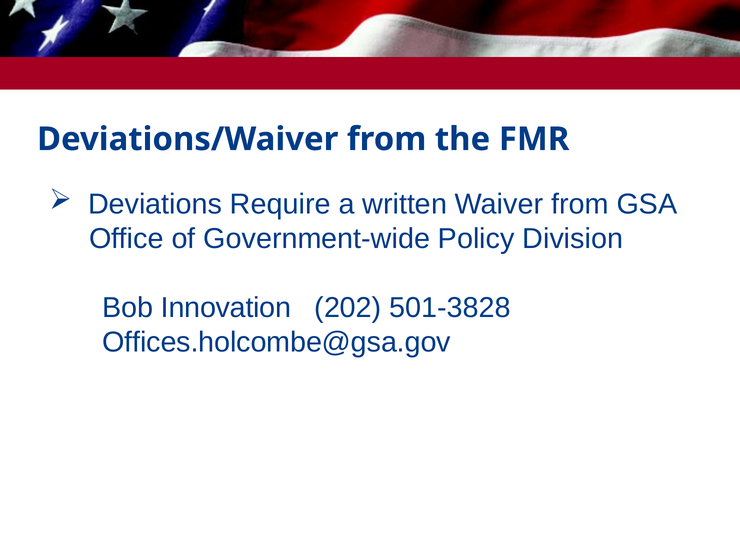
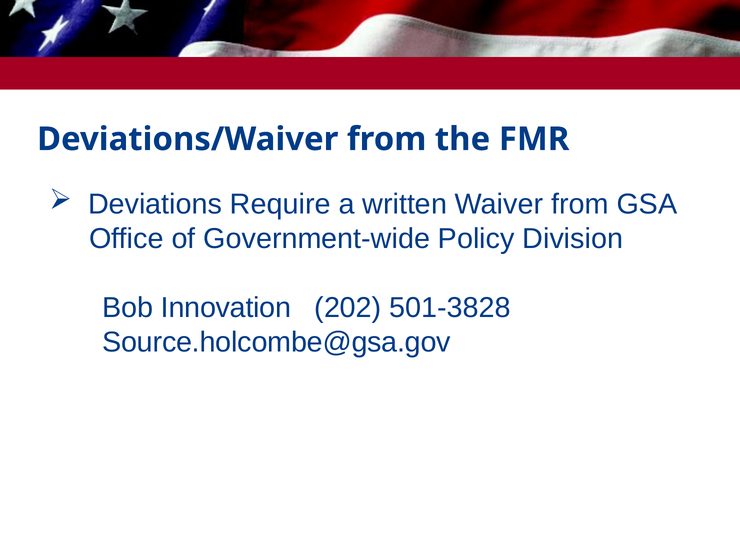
Offices.holcombe@gsa.gov: Offices.holcombe@gsa.gov -> Source.holcombe@gsa.gov
